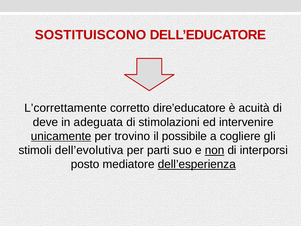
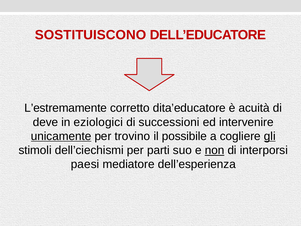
L’correttamente: L’correttamente -> L’estremamente
dire’educatore: dire’educatore -> dita’educatore
adeguata: adeguata -> eziologici
stimolazioni: stimolazioni -> successioni
gli underline: none -> present
dell’evolutiva: dell’evolutiva -> dell’ciechismi
posto: posto -> paesi
dell’esperienza underline: present -> none
